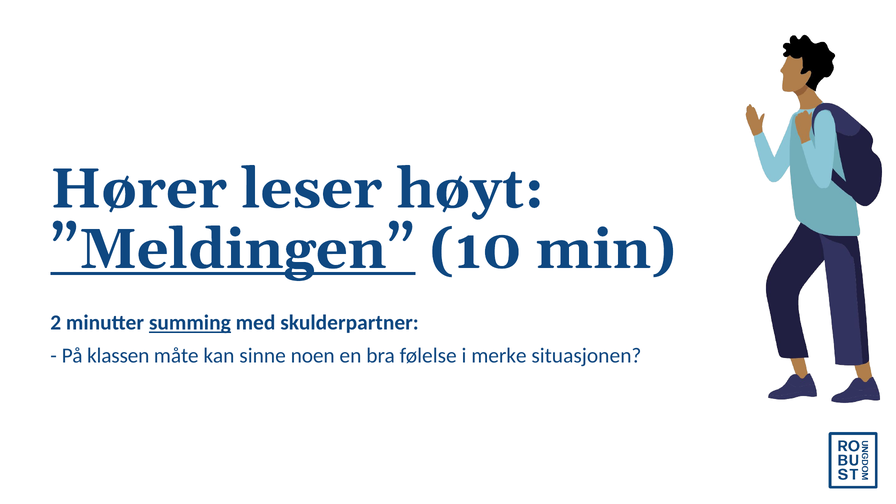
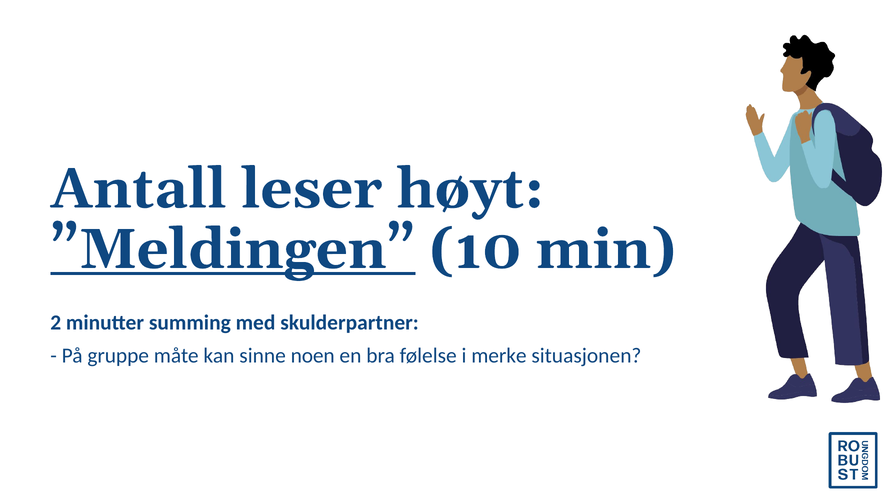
Hører: Hører -> Antall
summing underline: present -> none
klassen: klassen -> gruppe
